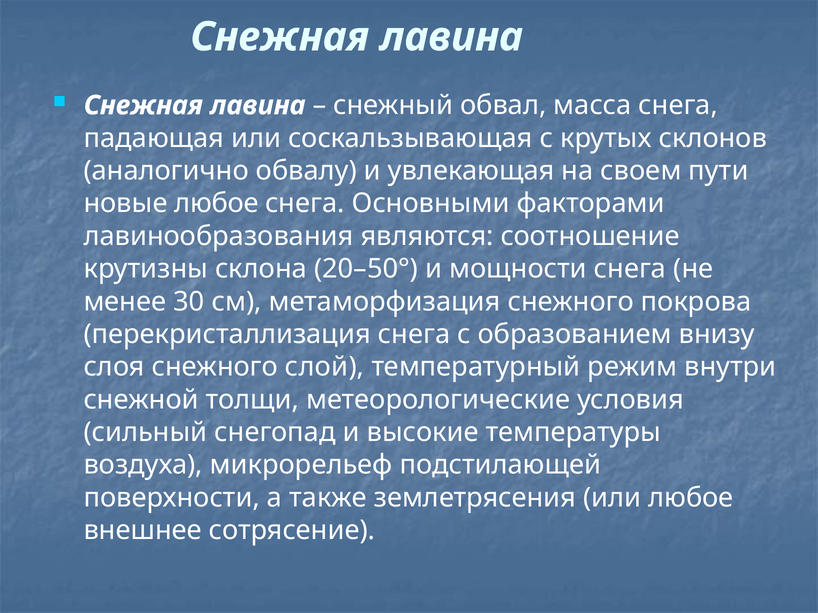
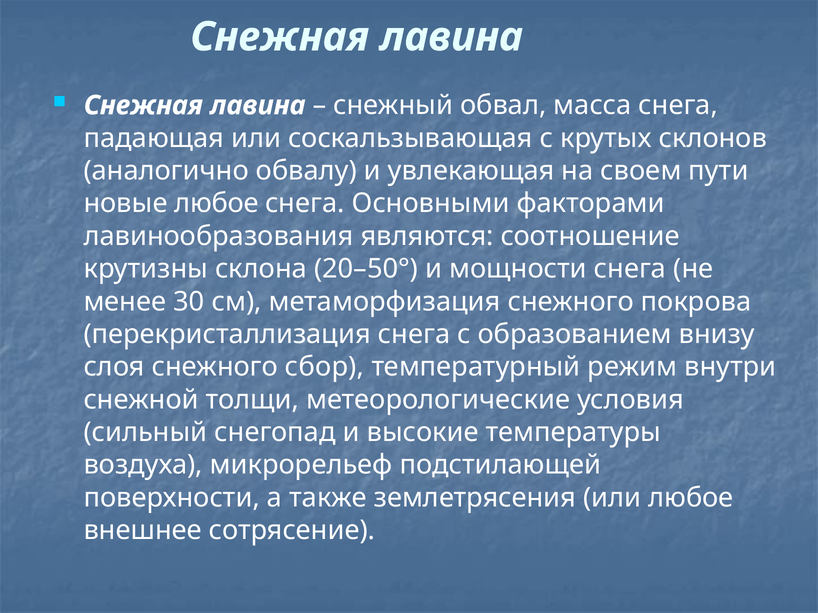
слой: слой -> сбор
